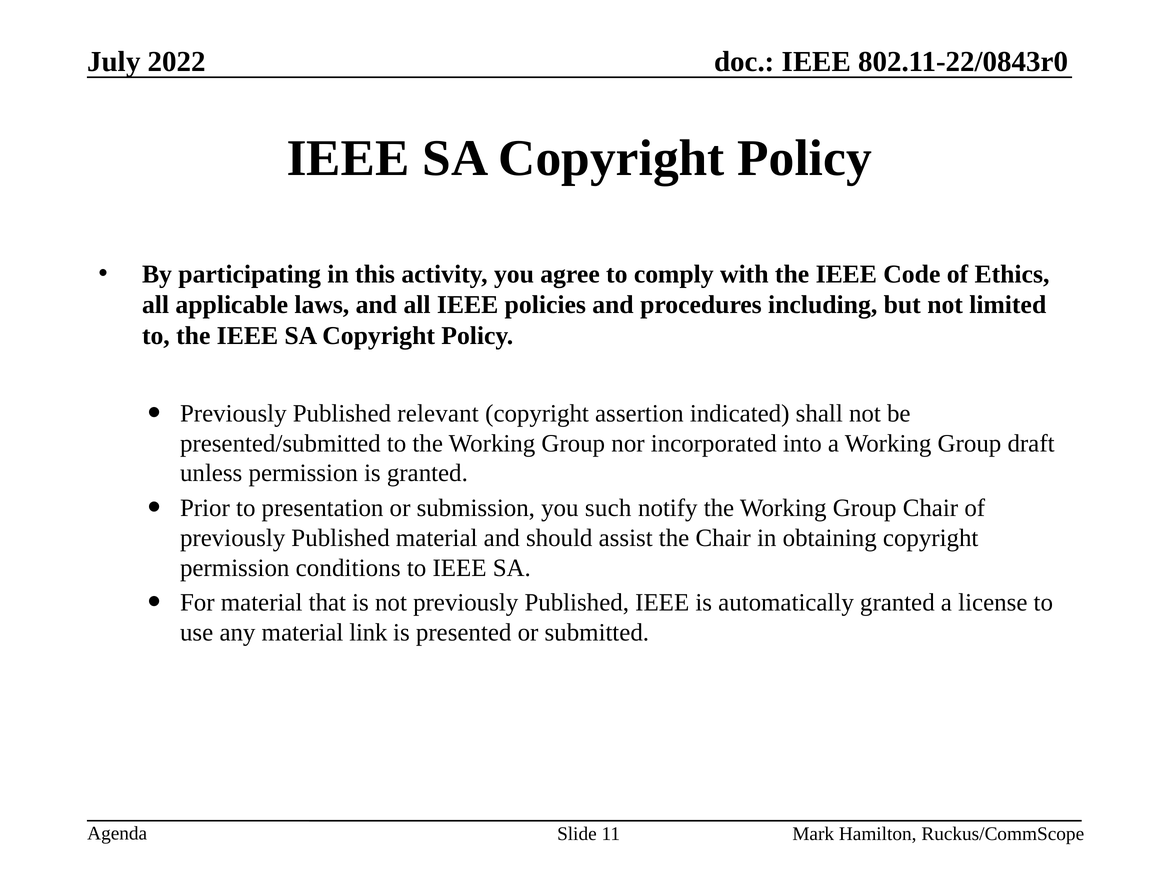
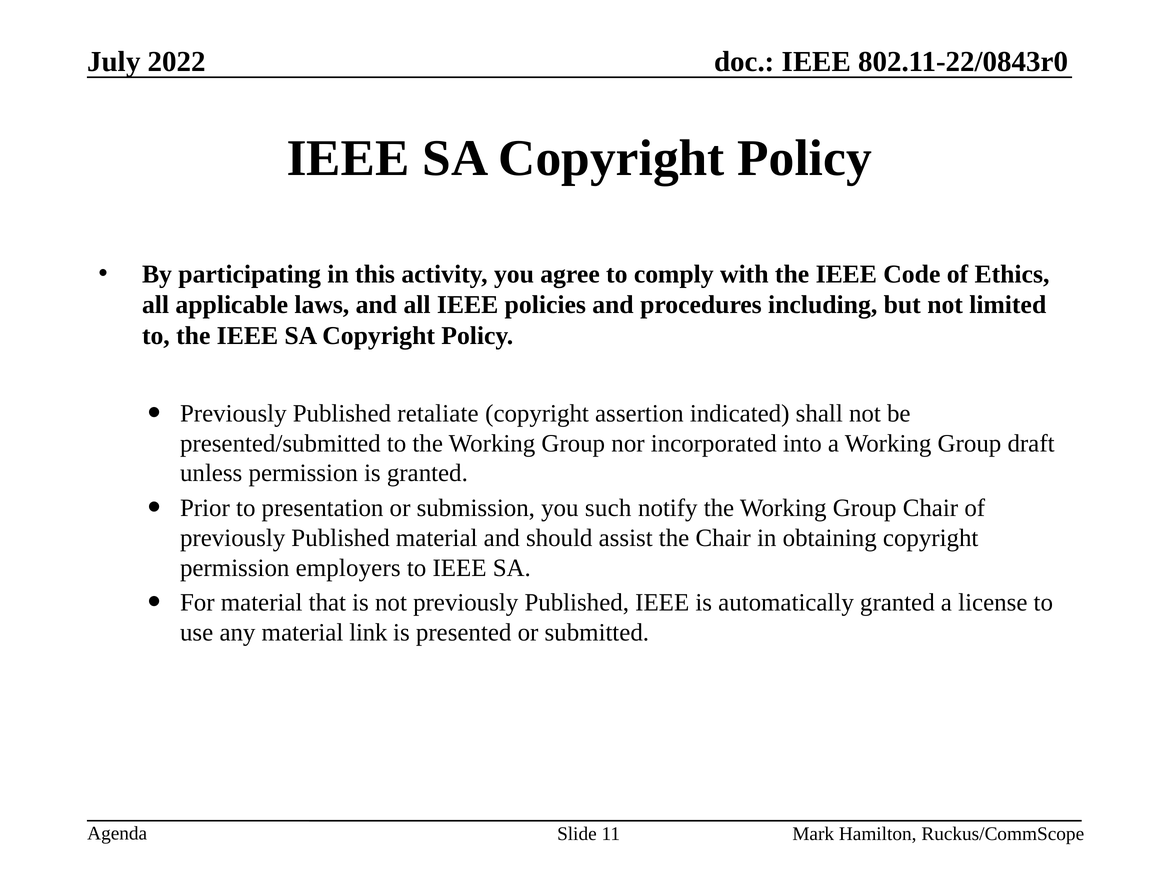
relevant: relevant -> retaliate
conditions: conditions -> employers
